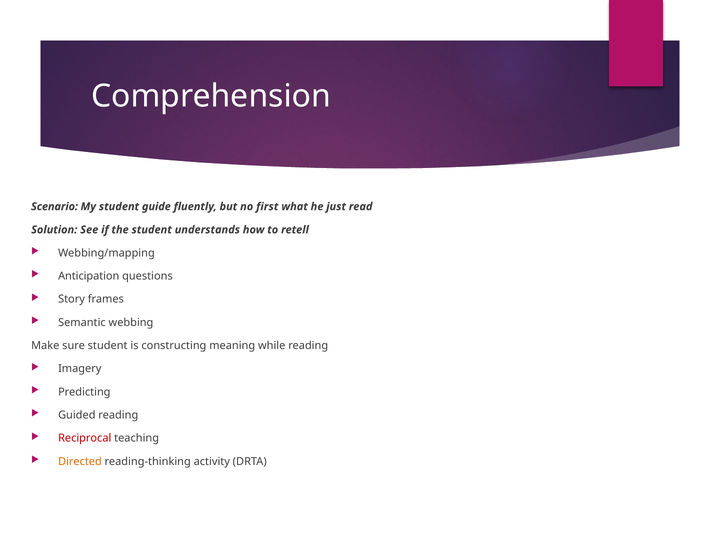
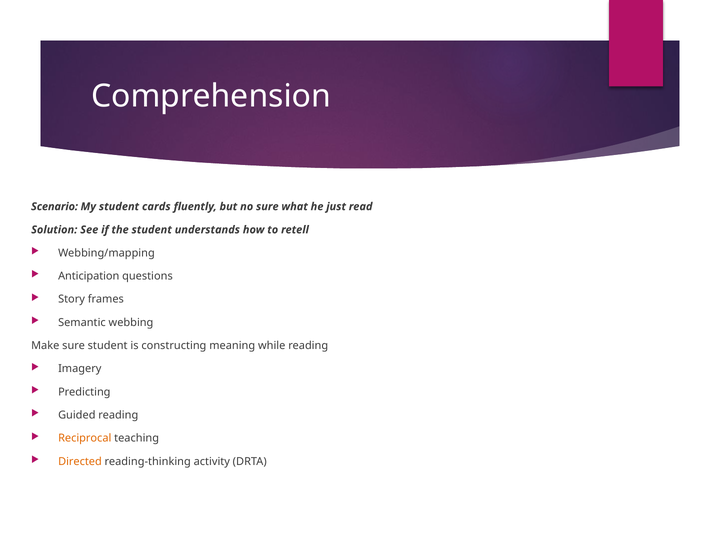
guide: guide -> cards
no first: first -> sure
Reciprocal colour: red -> orange
